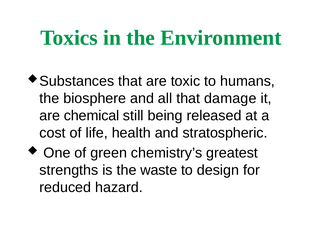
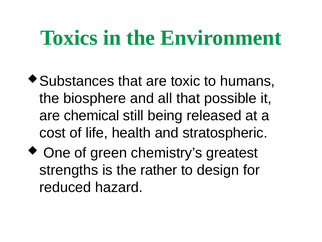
damage: damage -> possible
waste: waste -> rather
